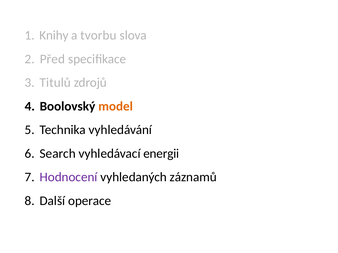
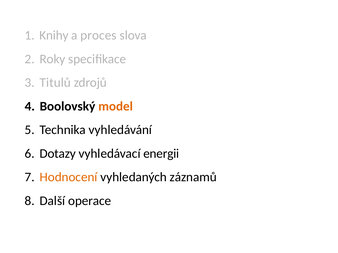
tvorbu: tvorbu -> proces
Před: Před -> Roky
Search: Search -> Dotazy
Hodnocení colour: purple -> orange
